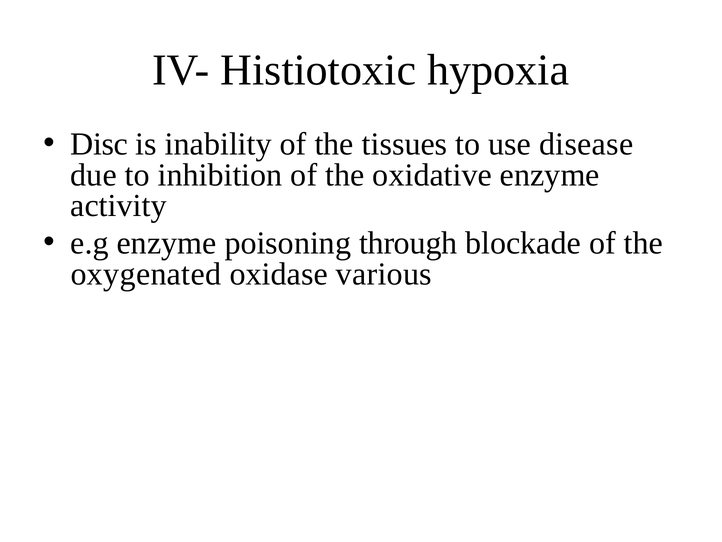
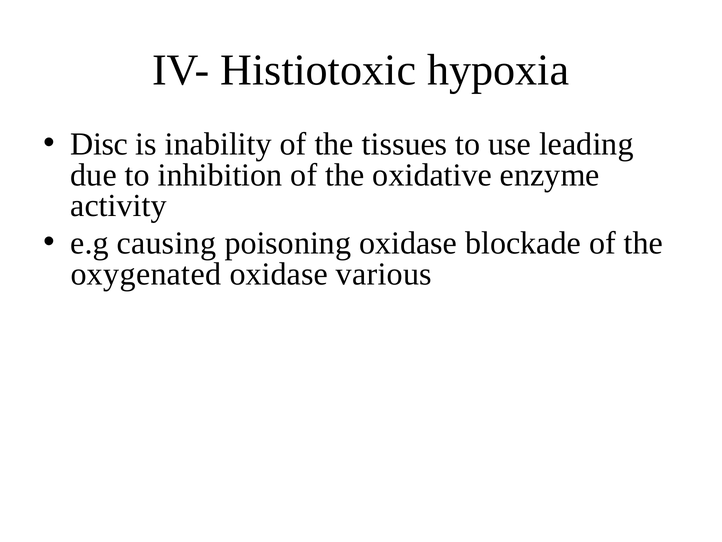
disease: disease -> leading
e.g enzyme: enzyme -> causing
poisoning through: through -> oxidase
